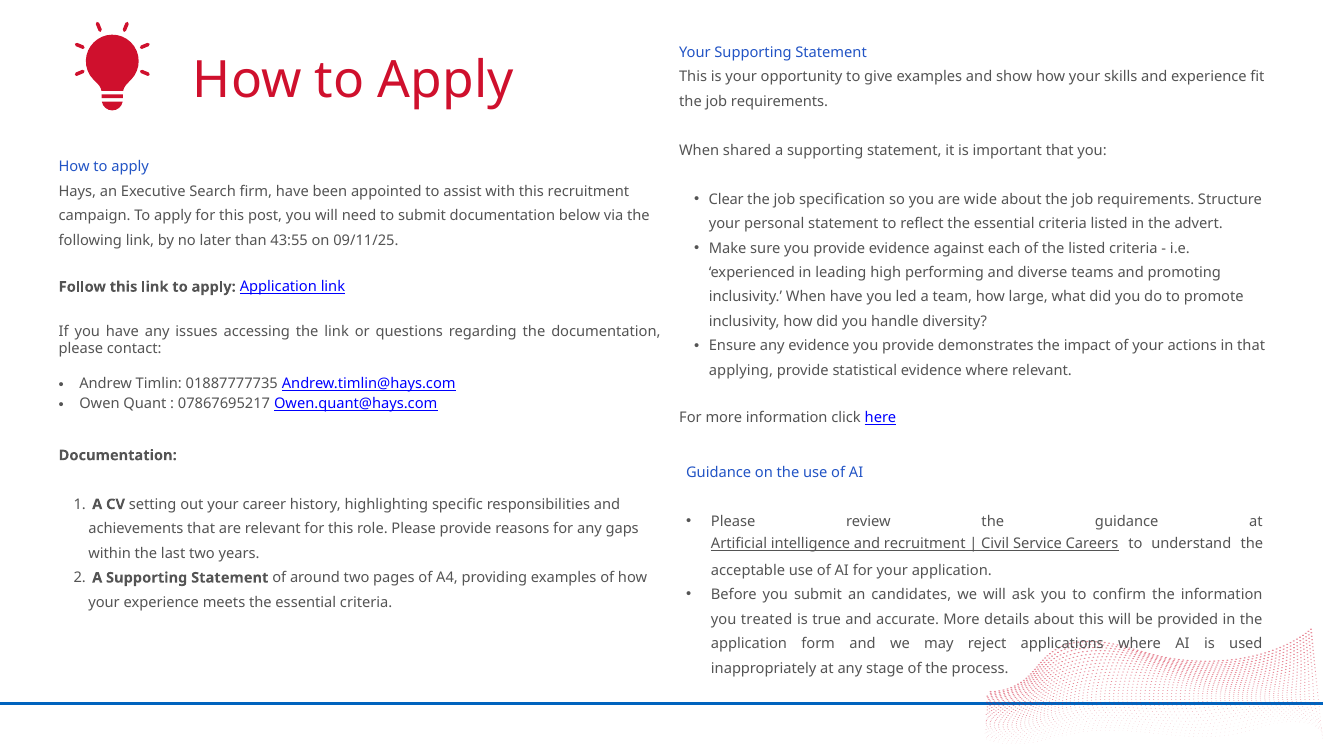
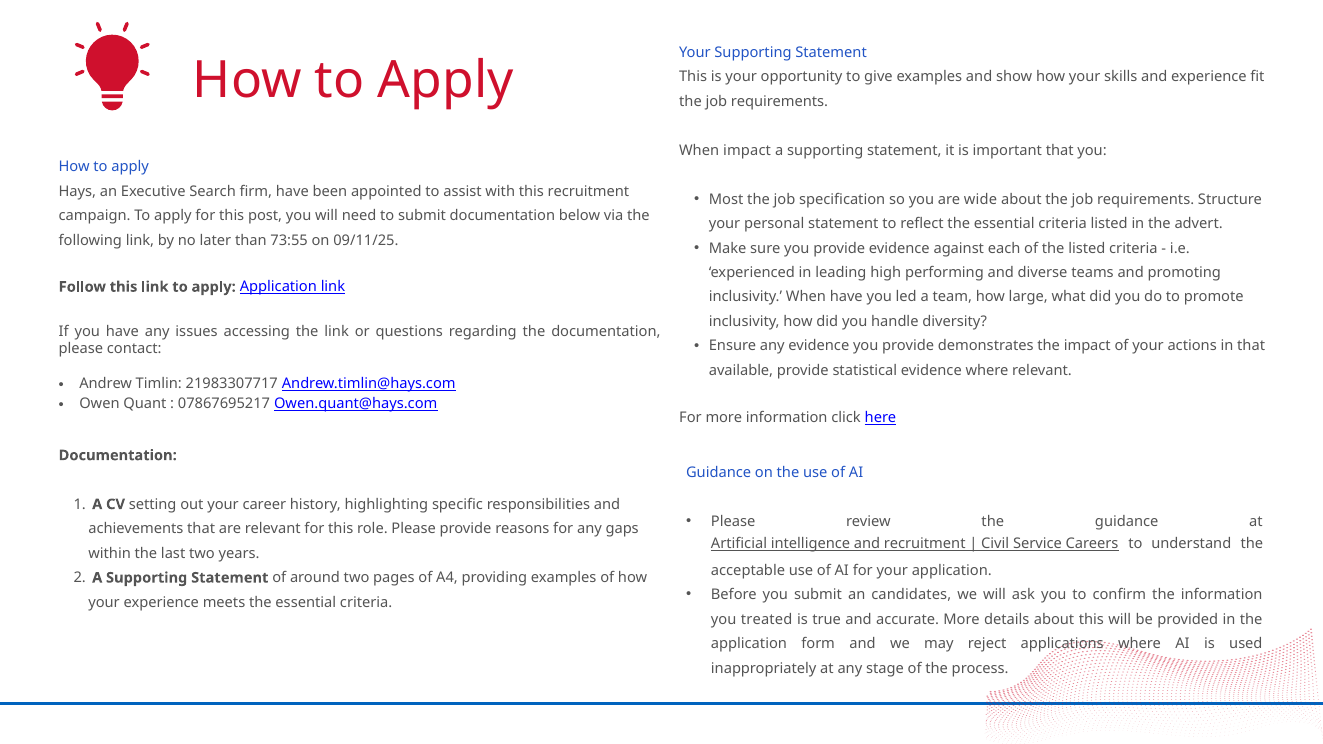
When shared: shared -> impact
Clear: Clear -> Most
43:55: 43:55 -> 73:55
applying: applying -> available
01887777735: 01887777735 -> 21983307717
